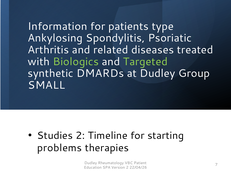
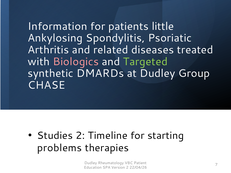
type: type -> little
Biologics colour: light green -> pink
SMALL: SMALL -> CHASE
